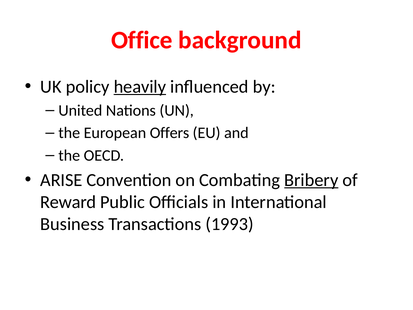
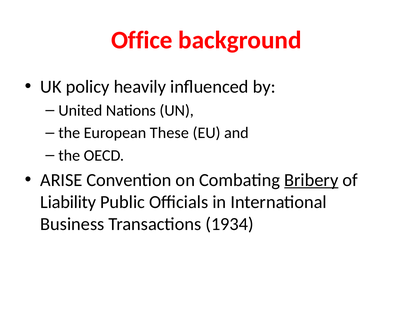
heavily underline: present -> none
Offers: Offers -> These
Reward: Reward -> Liability
1993: 1993 -> 1934
